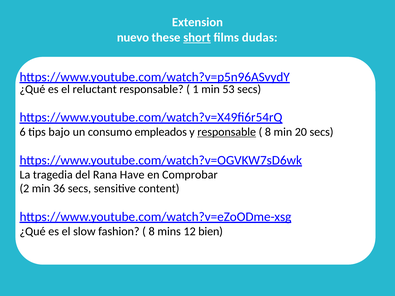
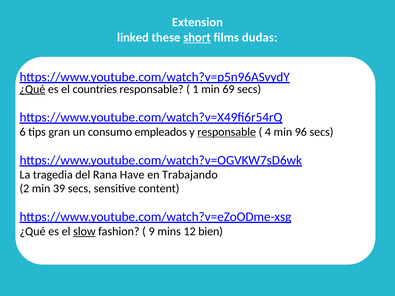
nuevo: nuevo -> linked
¿Qué at (32, 89) underline: none -> present
reluctant: reluctant -> countries
53: 53 -> 69
bajo: bajo -> gran
8 at (268, 132): 8 -> 4
20: 20 -> 96
Comprobar: Comprobar -> Trabajando
36: 36 -> 39
slow underline: none -> present
8 at (152, 232): 8 -> 9
